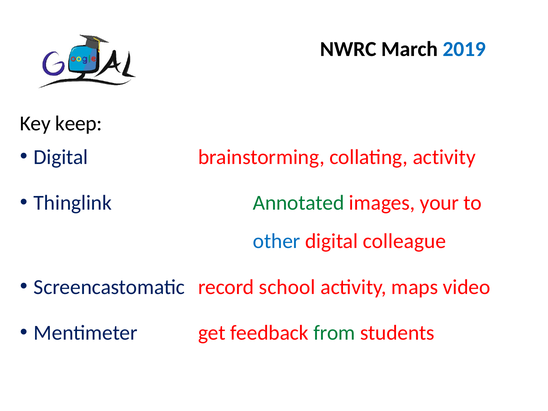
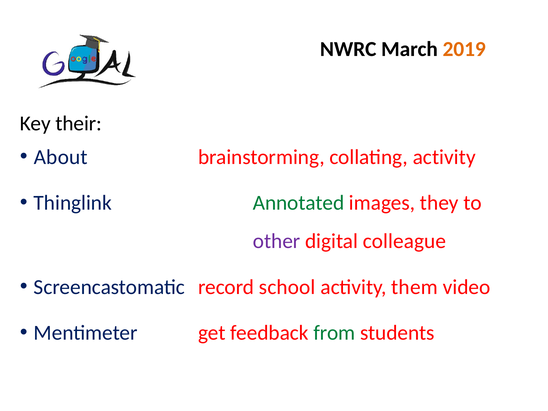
2019 colour: blue -> orange
keep: keep -> their
Digital at (61, 157): Digital -> About
your: your -> they
other colour: blue -> purple
maps: maps -> them
